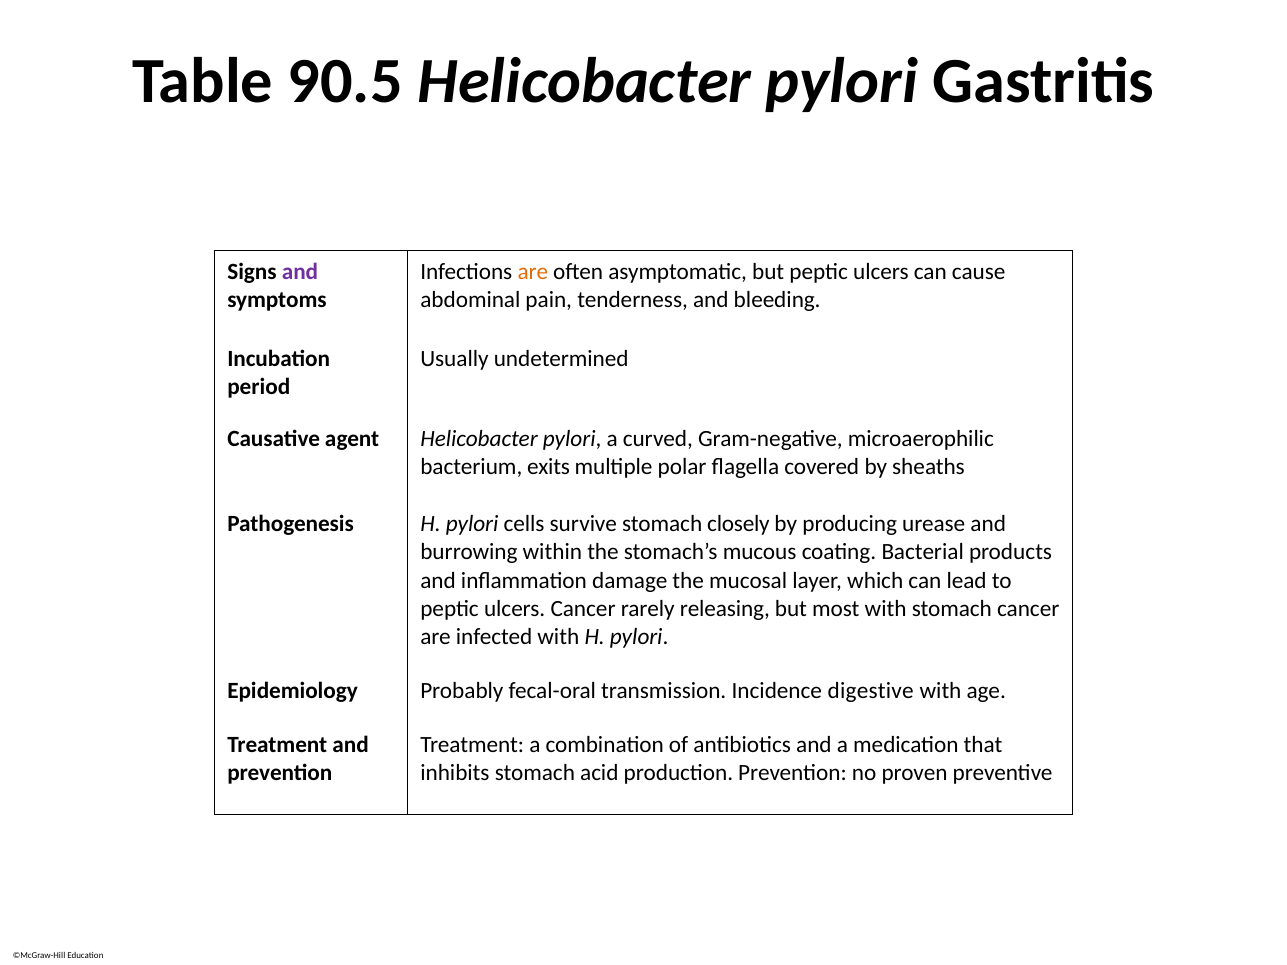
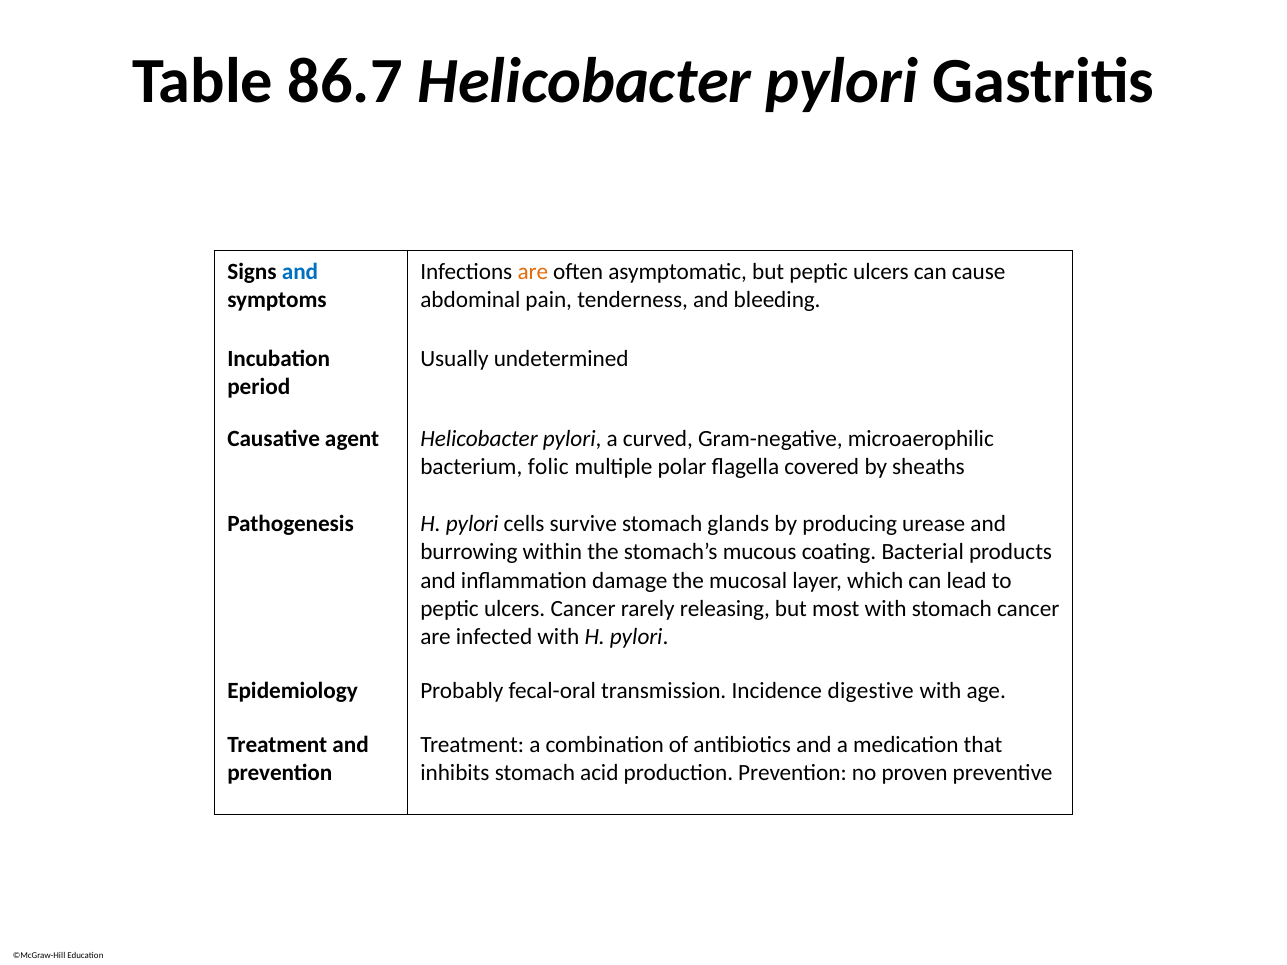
90.5: 90.5 -> 86.7
and at (300, 272) colour: purple -> blue
exits: exits -> folic
closely: closely -> glands
